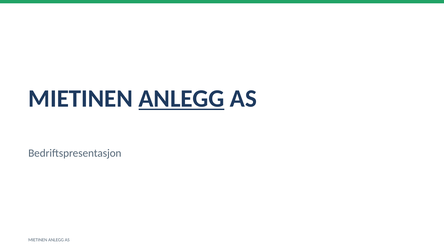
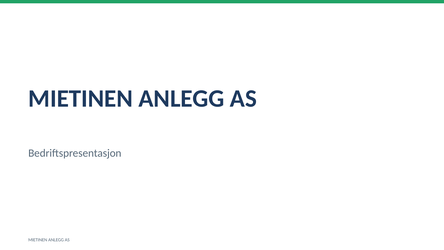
ANLEGG at (181, 98) underline: present -> none
